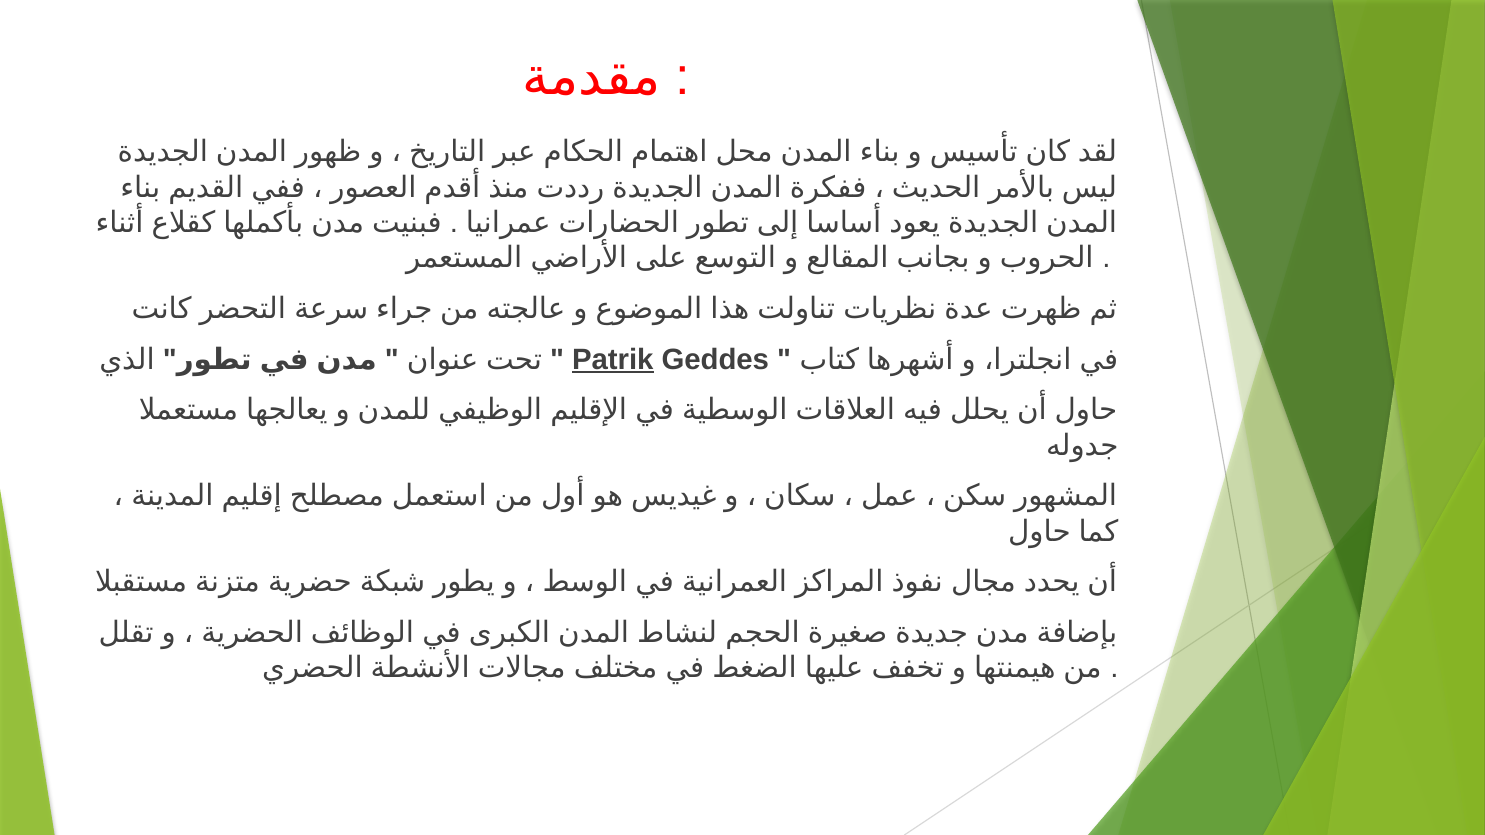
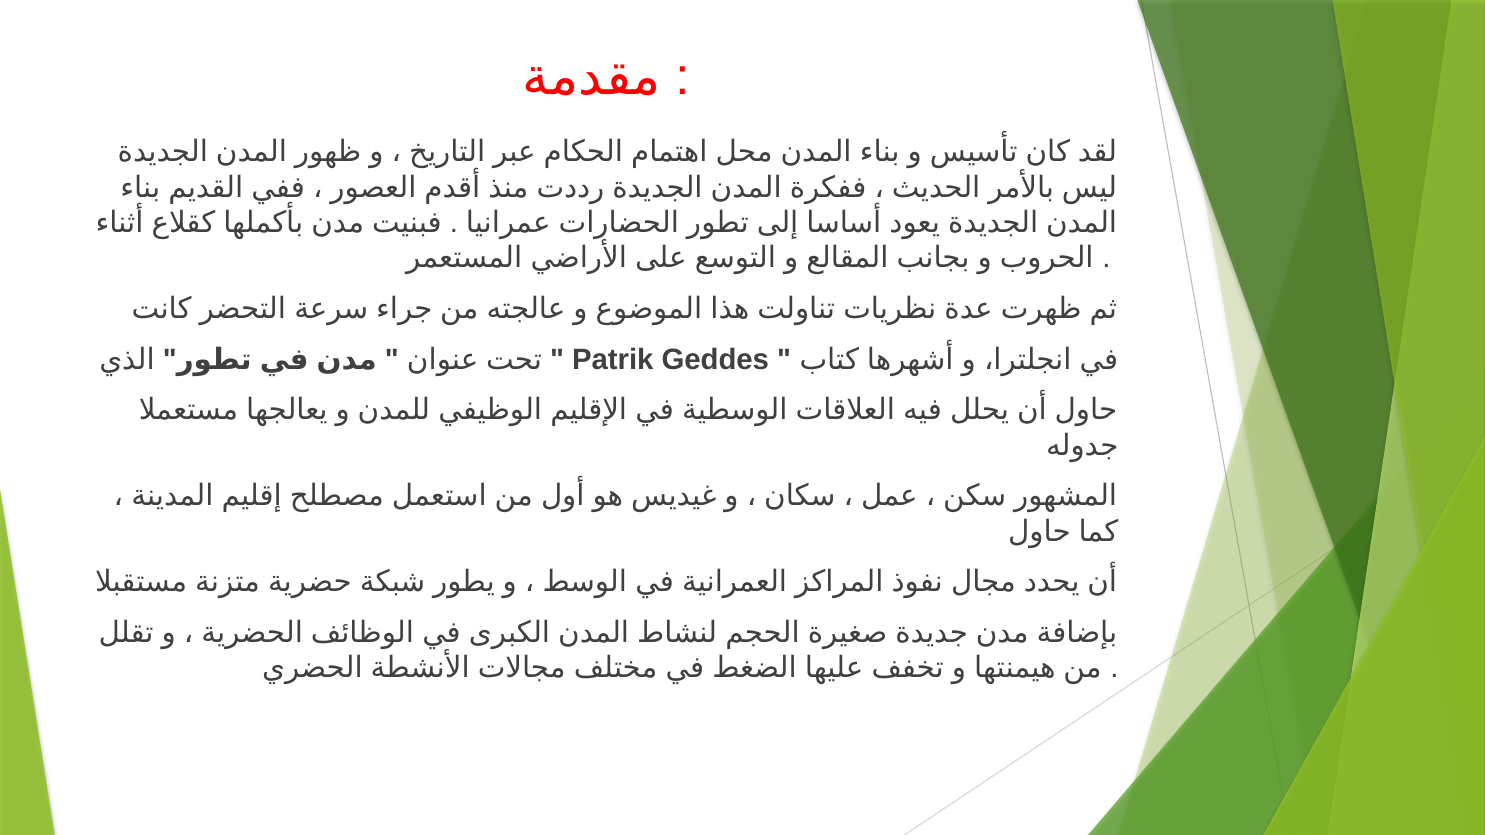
Patrik underline: present -> none
